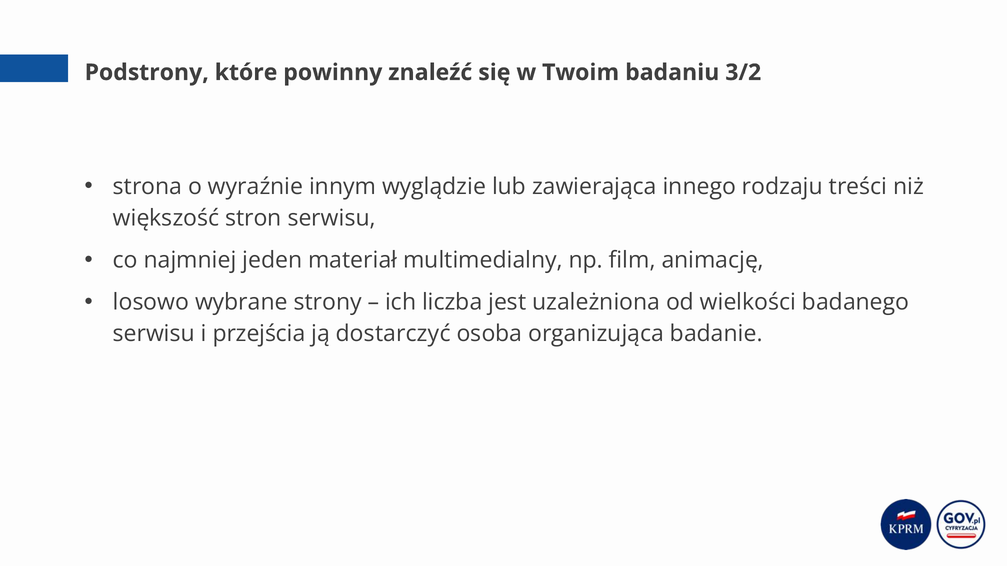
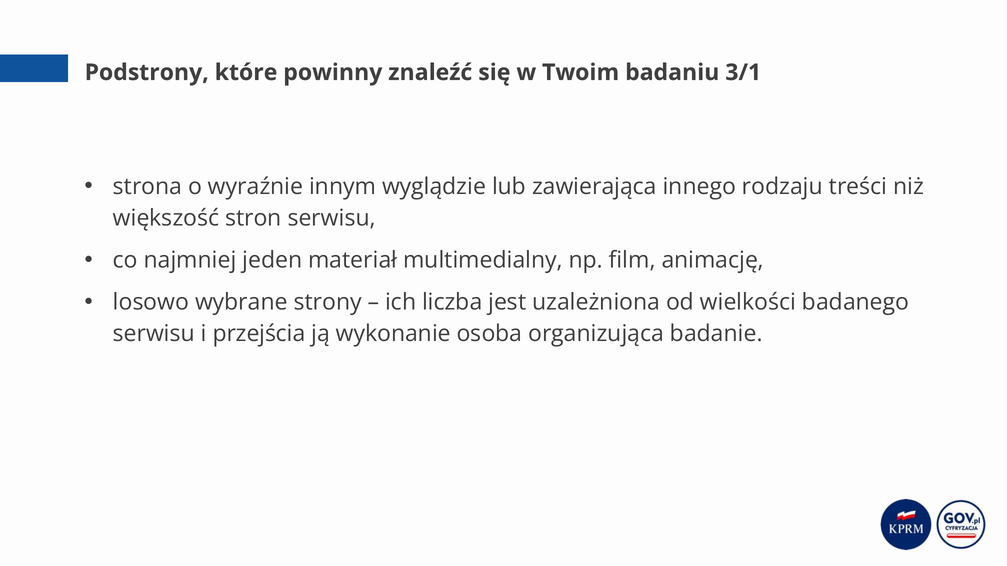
3/2: 3/2 -> 3/1
dostarczyć: dostarczyć -> wykonanie
